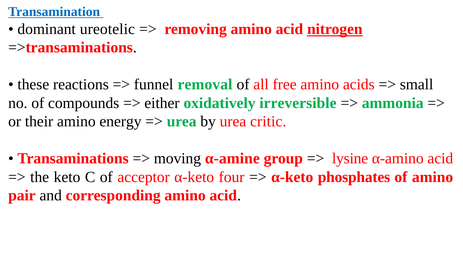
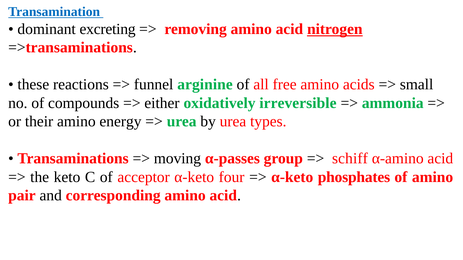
ureotelic: ureotelic -> excreting
removal: removal -> arginine
critic: critic -> types
α-amine: α-amine -> α-passes
lysine: lysine -> schiff
